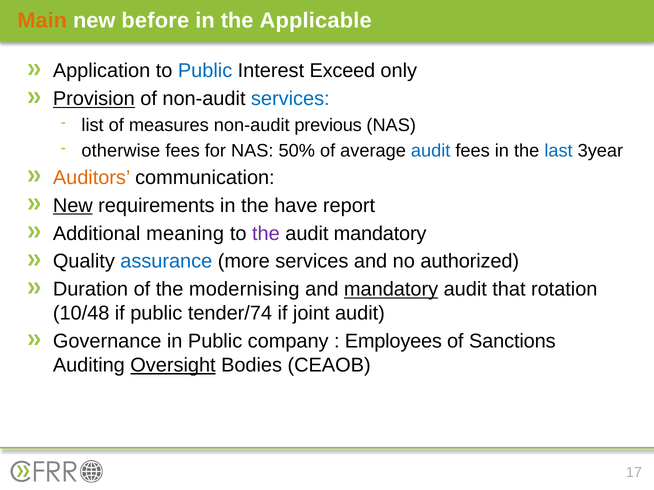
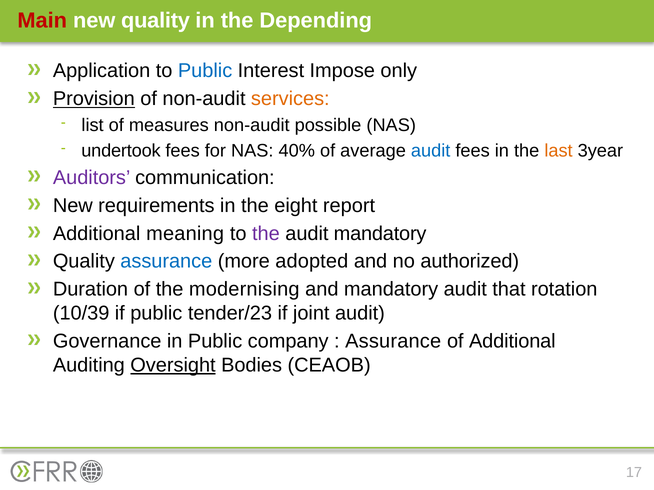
Main colour: orange -> red
new before: before -> quality
Applicable: Applicable -> Depending
Exceed: Exceed -> Impose
services at (290, 99) colour: blue -> orange
previous: previous -> possible
otherwise: otherwise -> undertook
50%: 50% -> 40%
last colour: blue -> orange
Auditors colour: orange -> purple
New at (73, 206) underline: present -> none
have: have -> eight
more services: services -> adopted
mandatory at (391, 290) underline: present -> none
10/48: 10/48 -> 10/39
tender/74: tender/74 -> tender/23
Employees at (393, 342): Employees -> Assurance
of Sanctions: Sanctions -> Additional
